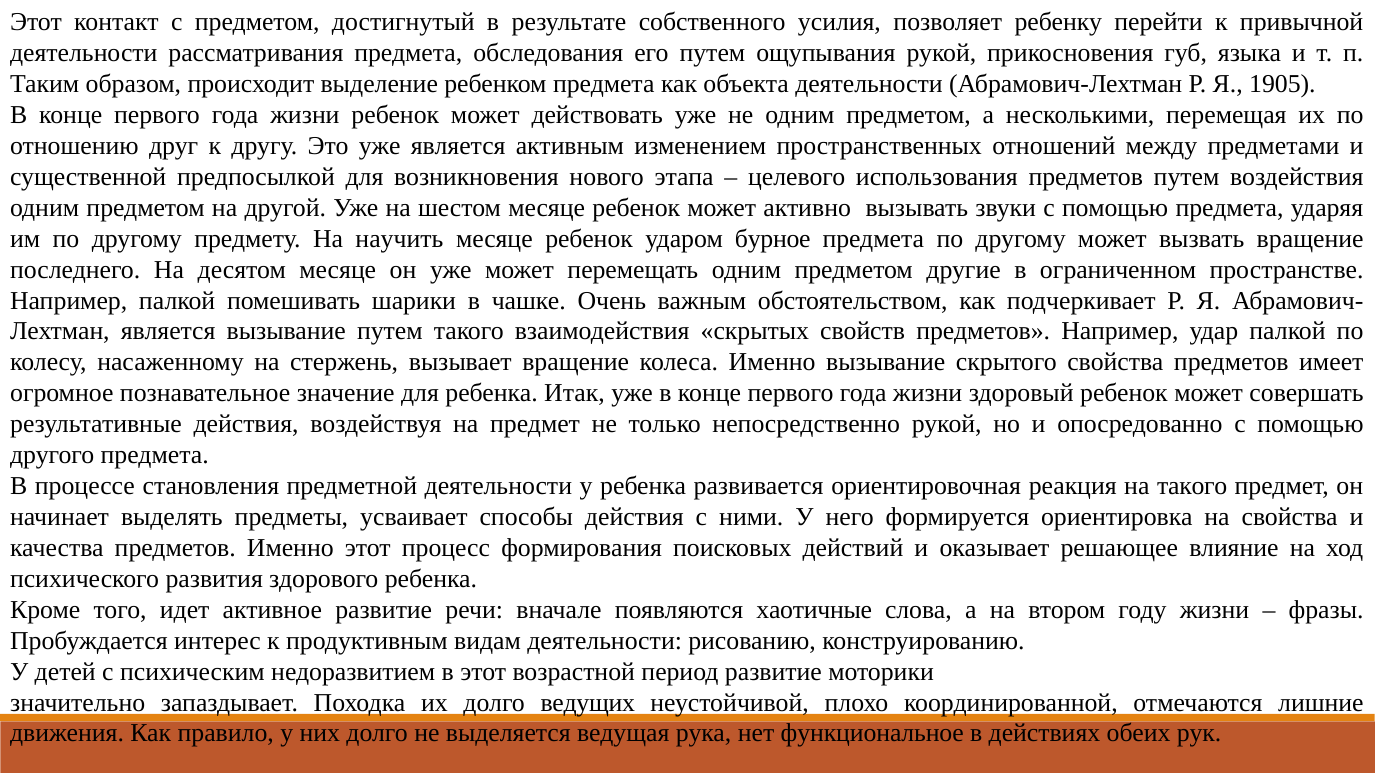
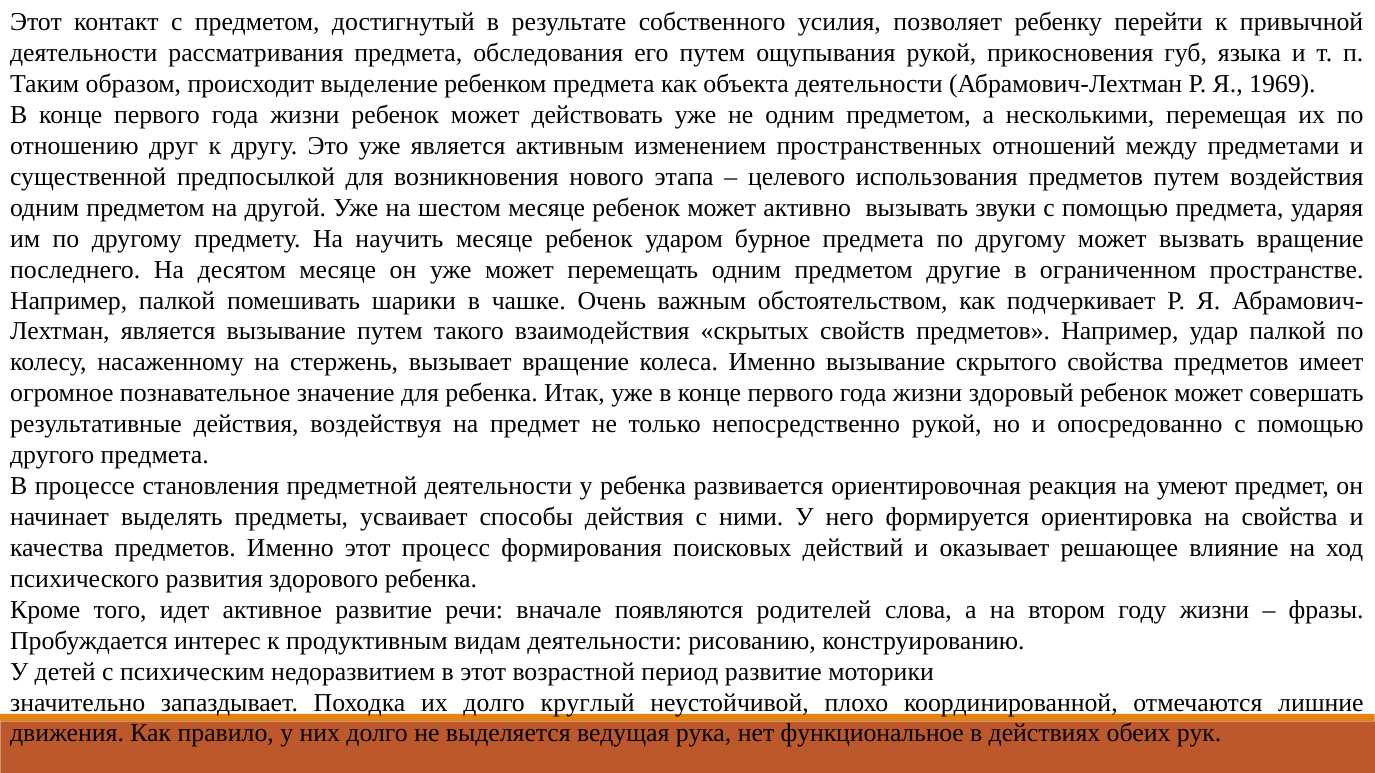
1905: 1905 -> 1969
на такого: такого -> умеют
хаотичные: хаотичные -> родителей
ведущих: ведущих -> круглый
